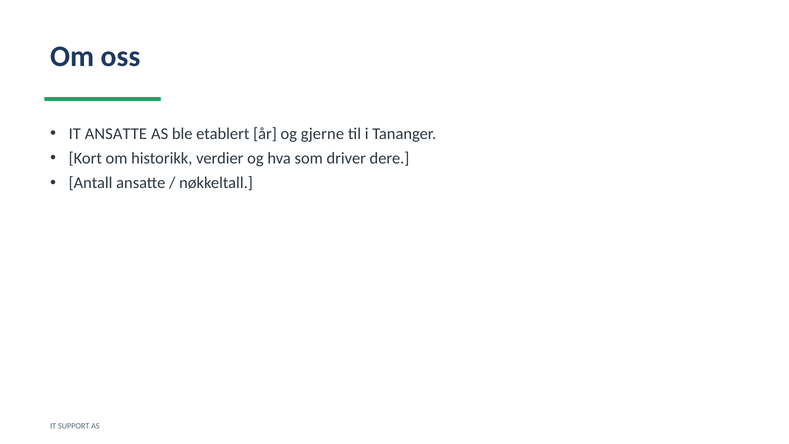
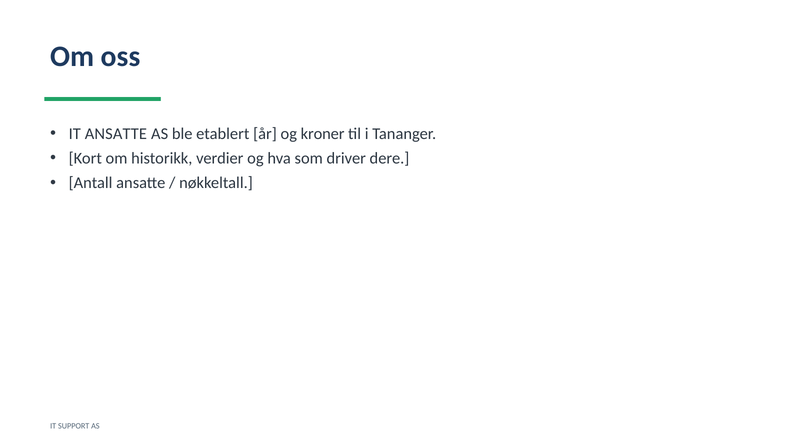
gjerne: gjerne -> kroner
